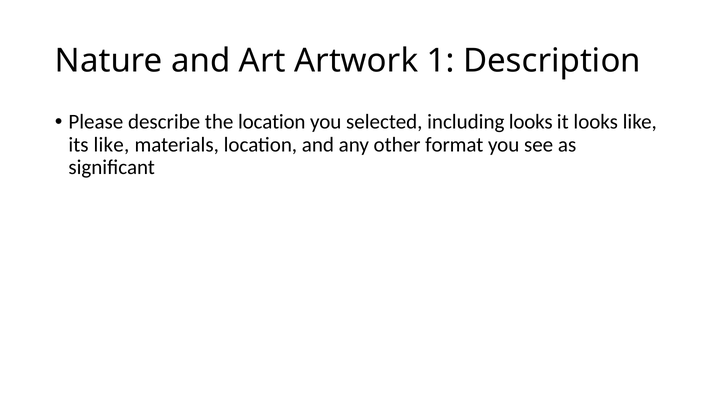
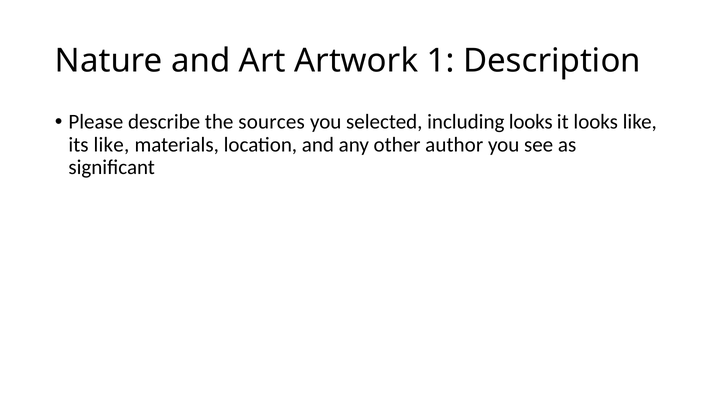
the location: location -> sources
format: format -> author
